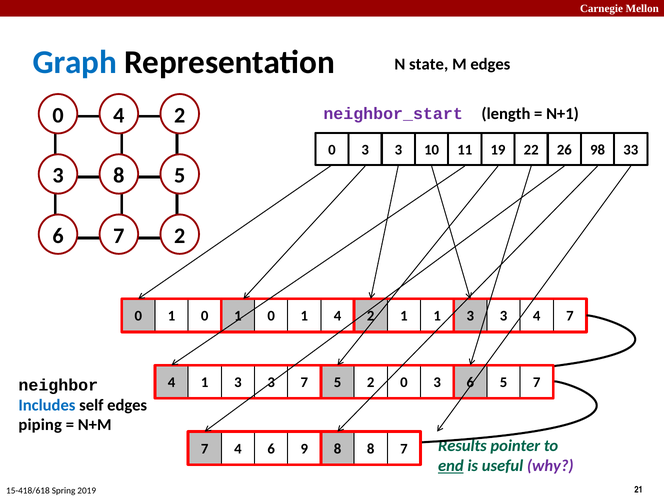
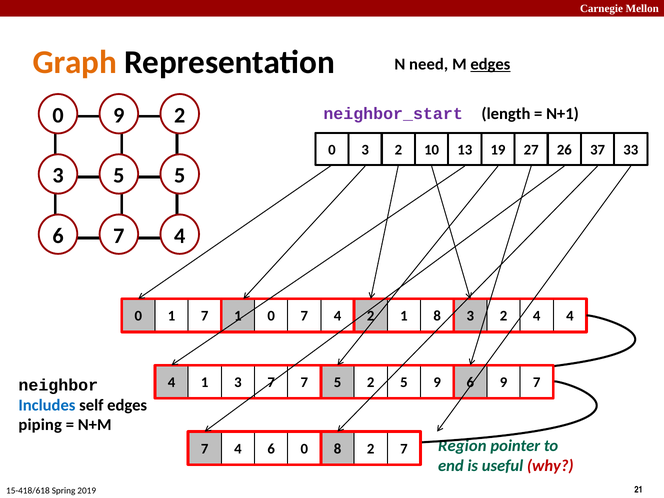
Graph colour: blue -> orange
state: state -> need
edges at (490, 64) underline: none -> present
0 4: 4 -> 9
0 3 3: 3 -> 2
11: 11 -> 13
22: 22 -> 27
98: 98 -> 37
3 8: 8 -> 5
6 7 2: 2 -> 4
1 0: 0 -> 7
1 at (304, 316): 1 -> 7
0 1 1: 1 -> 8
3 at (504, 316): 3 -> 2
4 7: 7 -> 4
1 3 3: 3 -> 7
2 0: 0 -> 5
4 3: 3 -> 9
5 5: 5 -> 9
Results: Results -> Region
6 9: 9 -> 0
8 at (371, 449): 8 -> 2
end underline: present -> none
why colour: purple -> red
